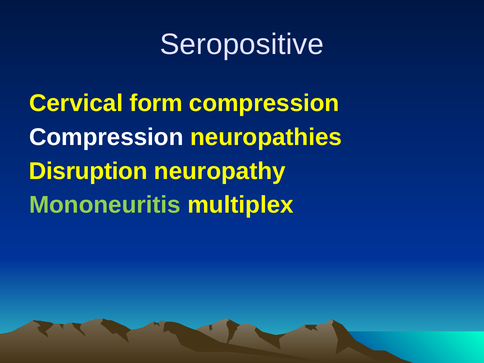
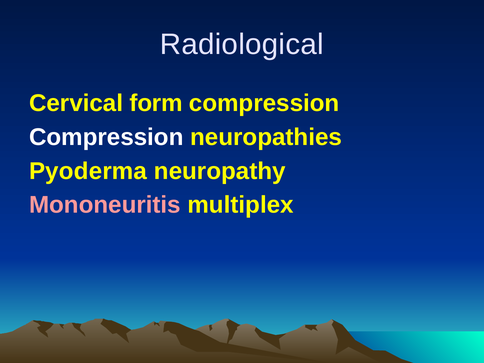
Seropositive: Seropositive -> Radiological
Disruption: Disruption -> Pyoderma
Mononeuritis colour: light green -> pink
